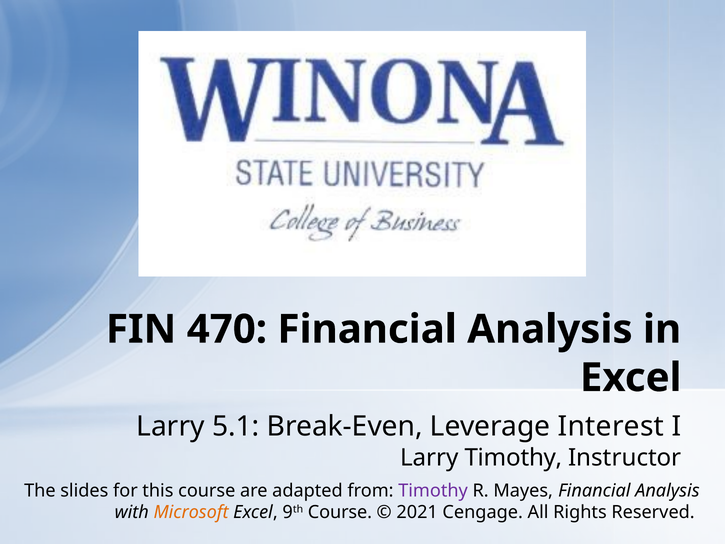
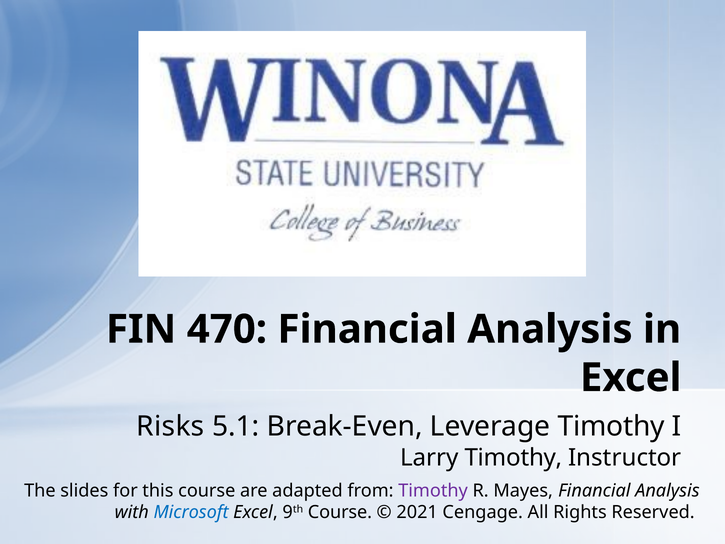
Larry at (171, 426): Larry -> Risks
Leverage Interest: Interest -> Timothy
Microsoft colour: orange -> blue
